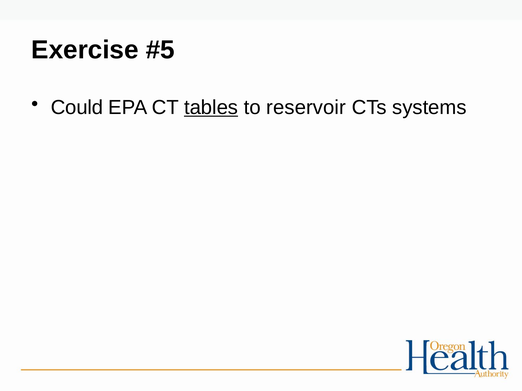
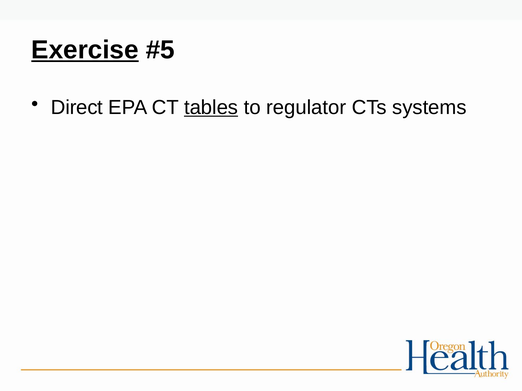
Exercise underline: none -> present
Could: Could -> Direct
reservoir: reservoir -> regulator
